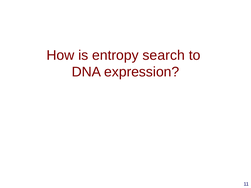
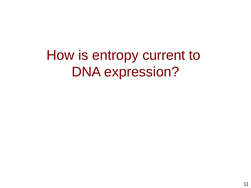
search: search -> current
